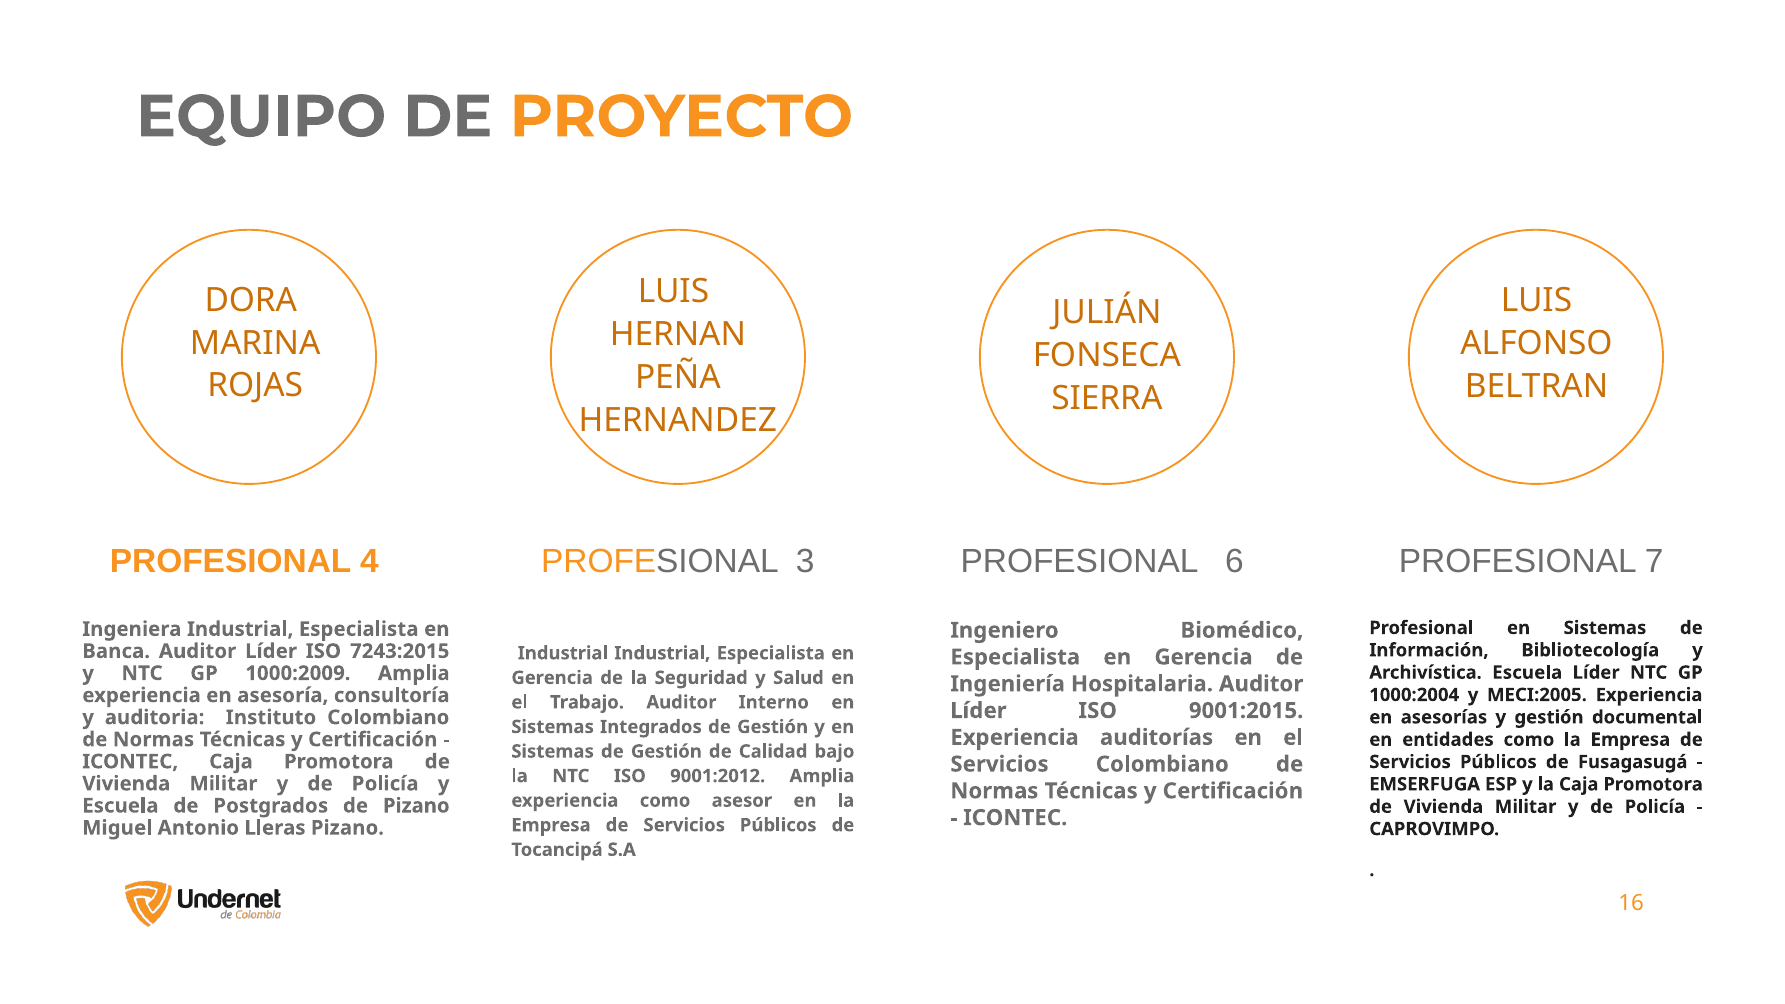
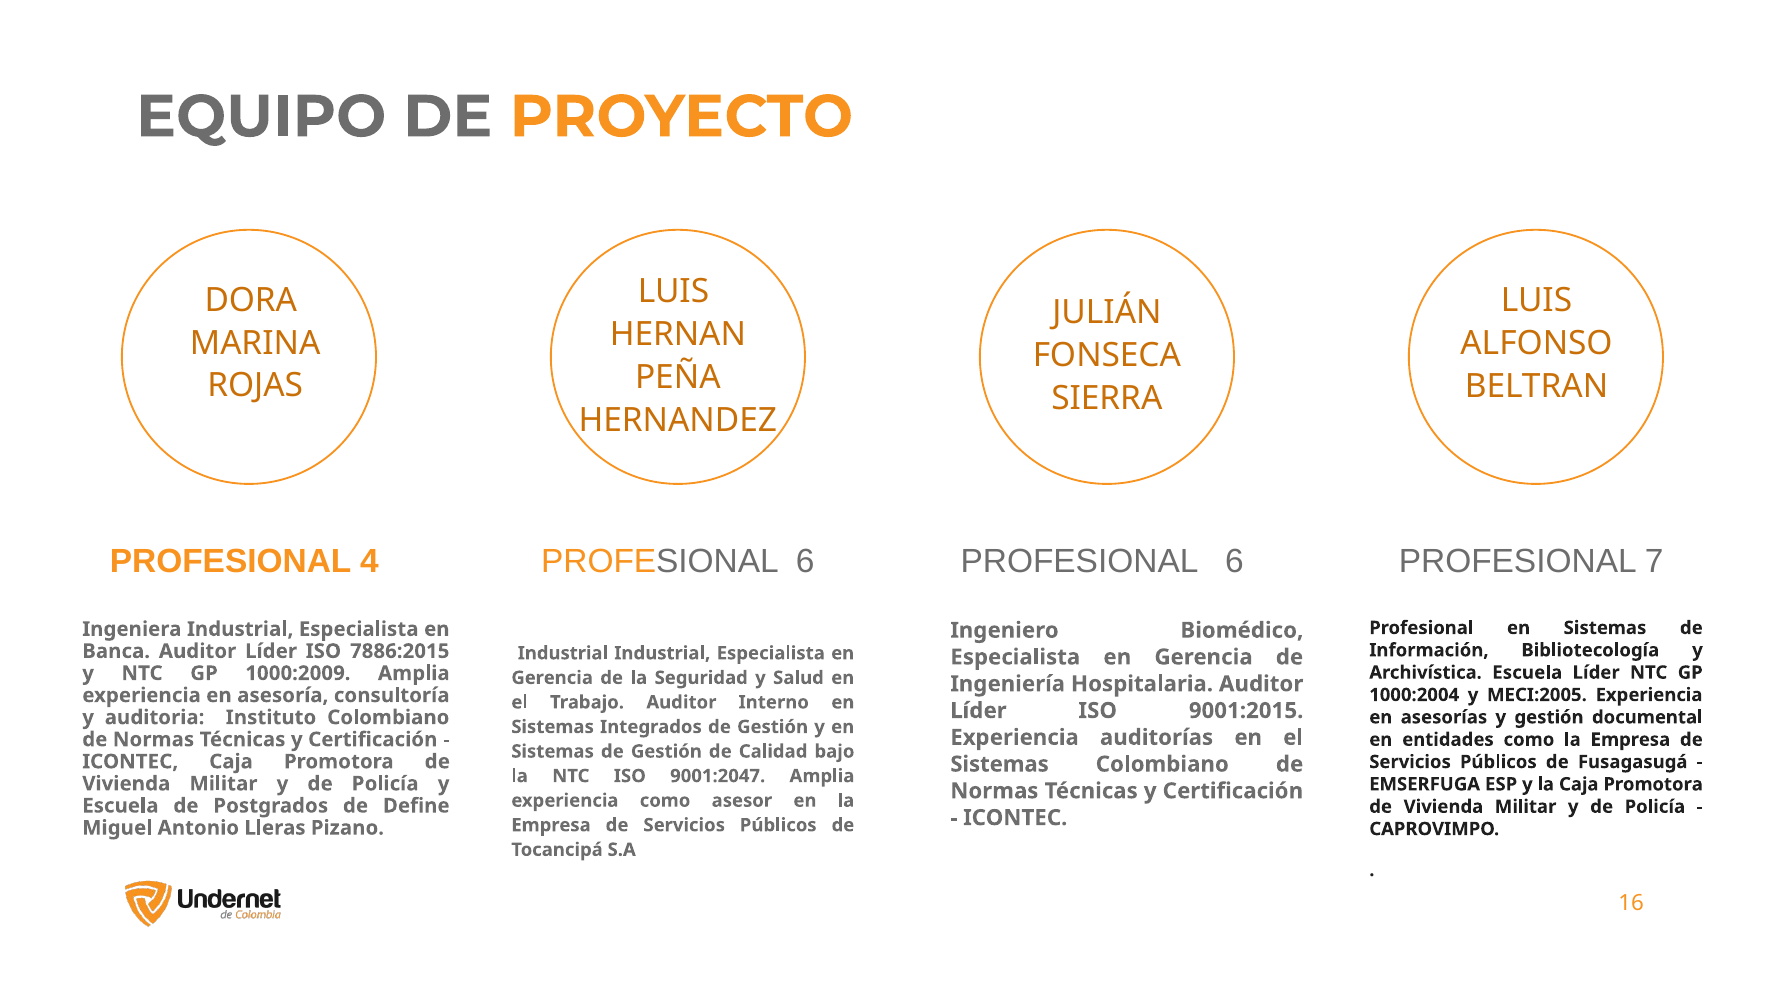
4 PROFESIONAL 3: 3 -> 6
7243:2015: 7243:2015 -> 7886:2015
Servicios at (999, 764): Servicios -> Sistemas
9001:2012: 9001:2012 -> 9001:2047
de Pizano: Pizano -> Define
